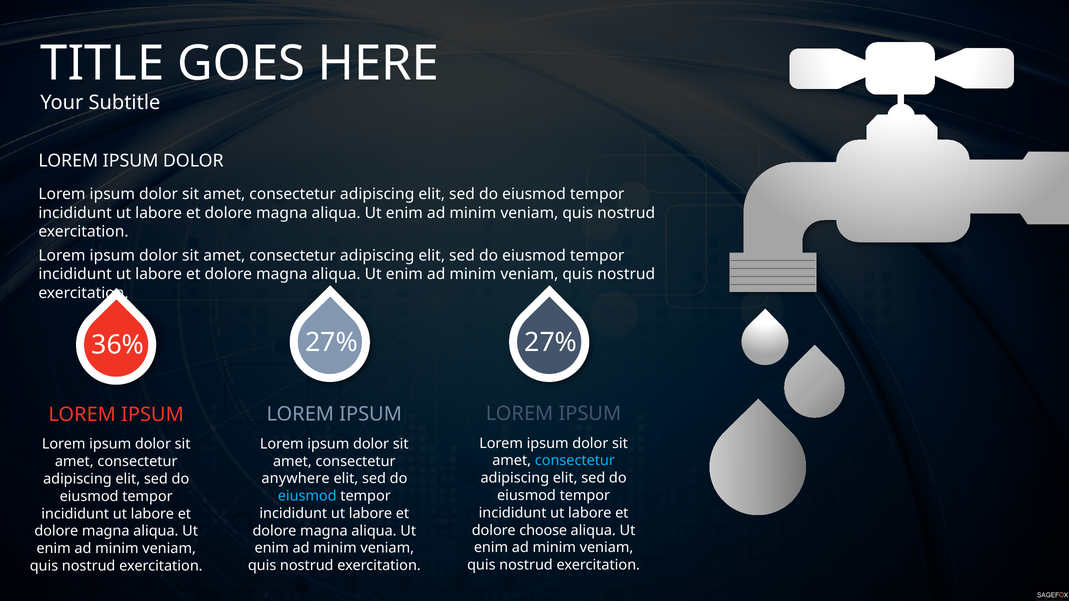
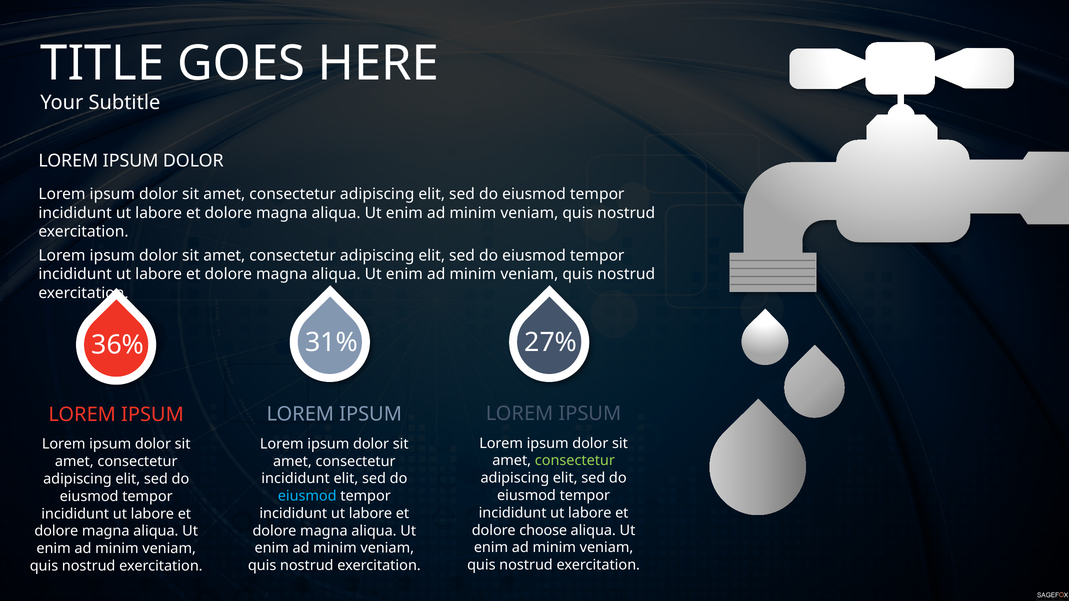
36% 27%: 27% -> 31%
consectetur at (575, 461) colour: light blue -> light green
anywhere at (296, 479): anywhere -> incididunt
